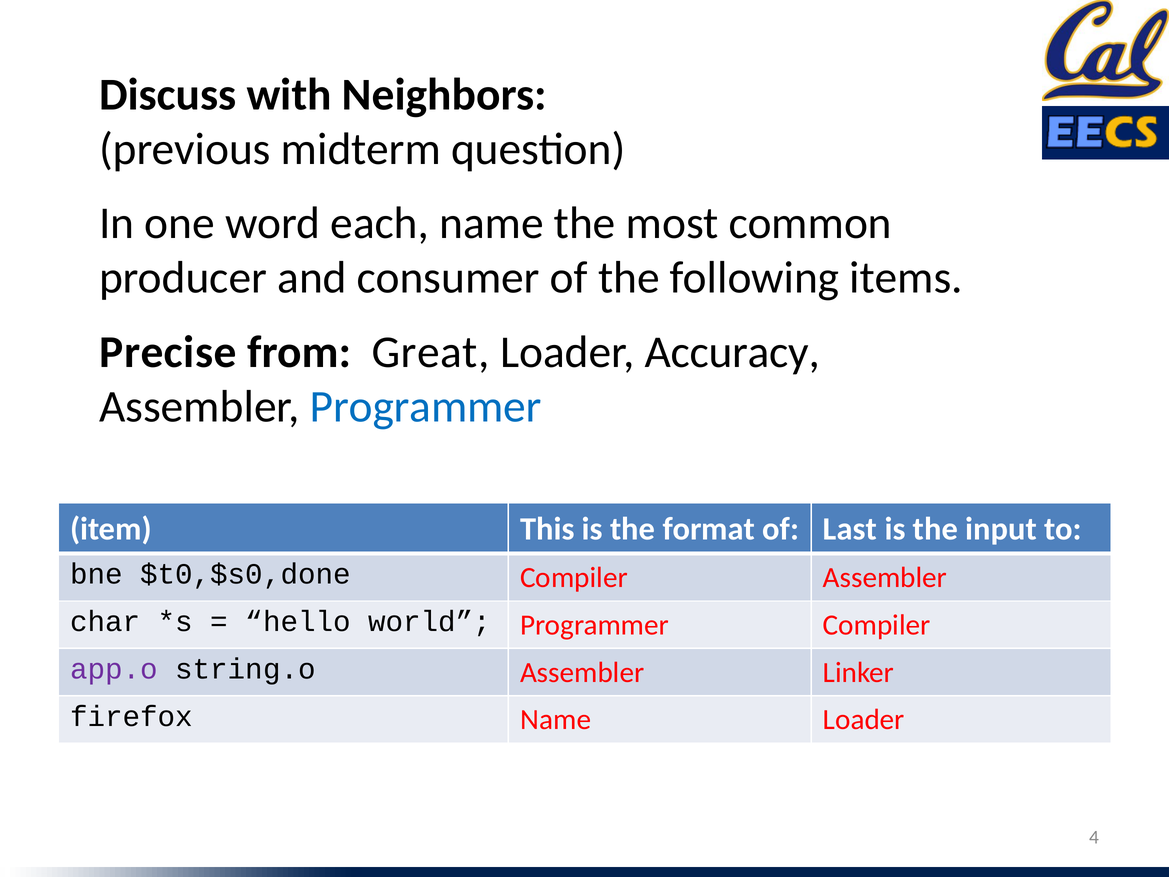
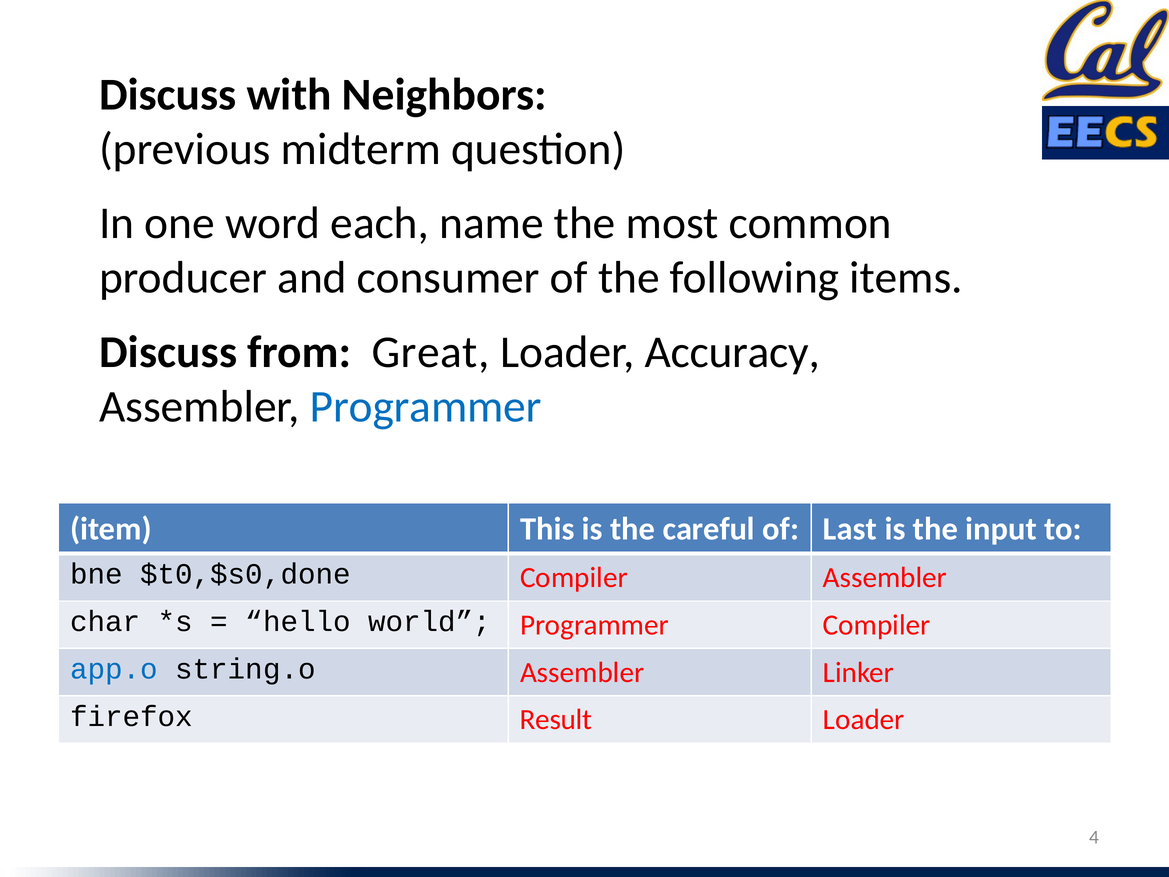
Precise at (168, 352): Precise -> Discuss
format: format -> careful
app.o colour: purple -> blue
firefox Name: Name -> Result
